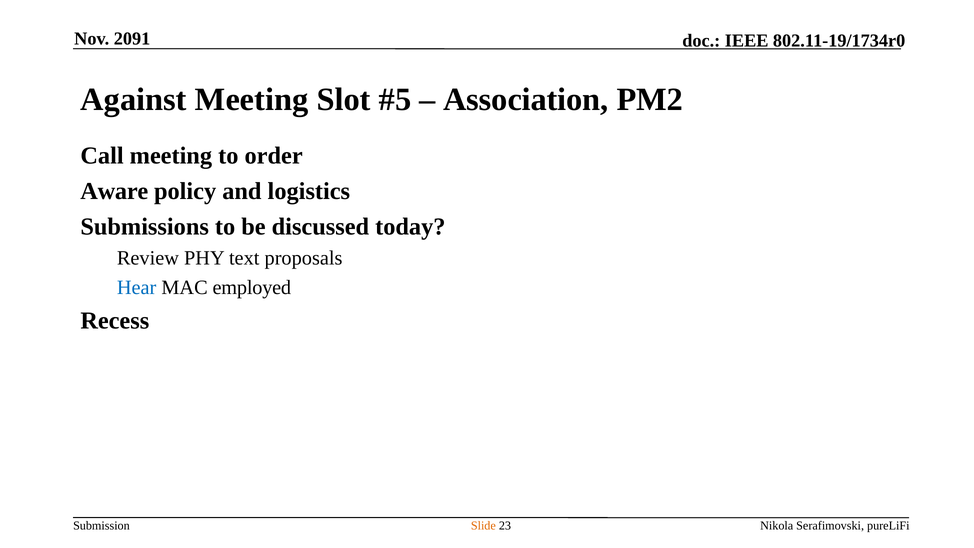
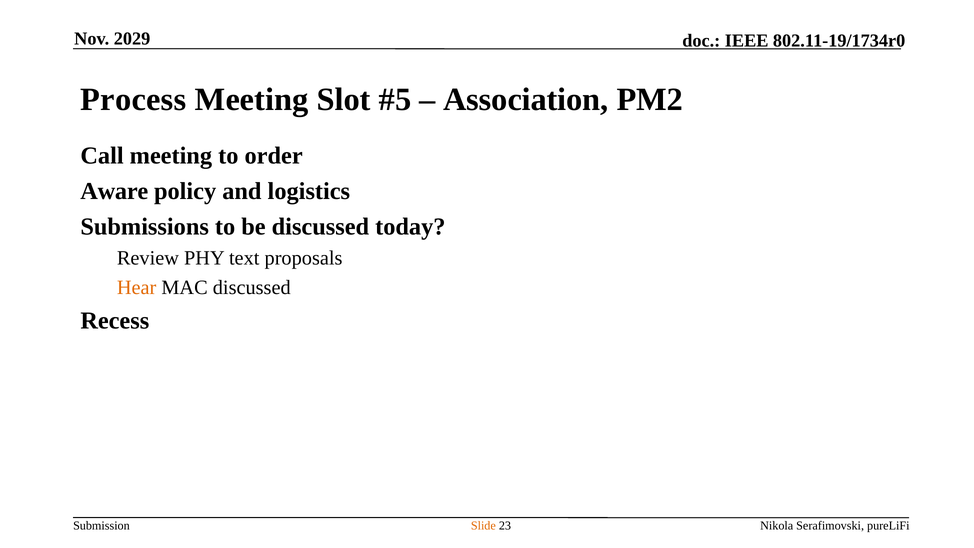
2091: 2091 -> 2029
Against: Against -> Process
Hear colour: blue -> orange
MAC employed: employed -> discussed
